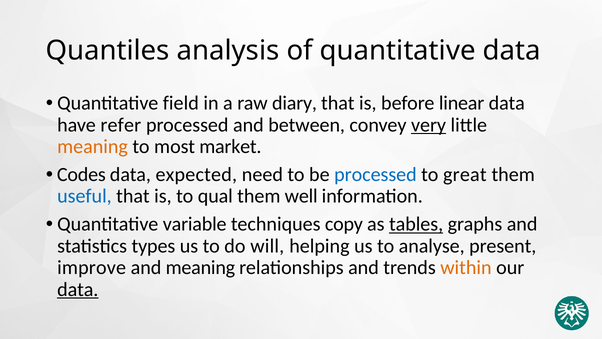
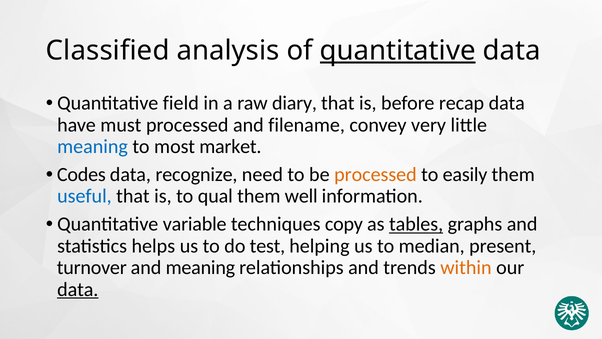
Quantiles: Quantiles -> Classified
quantitative at (398, 51) underline: none -> present
linear: linear -> recap
refer: refer -> must
between: between -> filename
very underline: present -> none
meaning at (93, 146) colour: orange -> blue
expected: expected -> recognize
processed at (375, 174) colour: blue -> orange
great: great -> easily
types: types -> helps
will: will -> test
analyse: analyse -> median
improve: improve -> turnover
